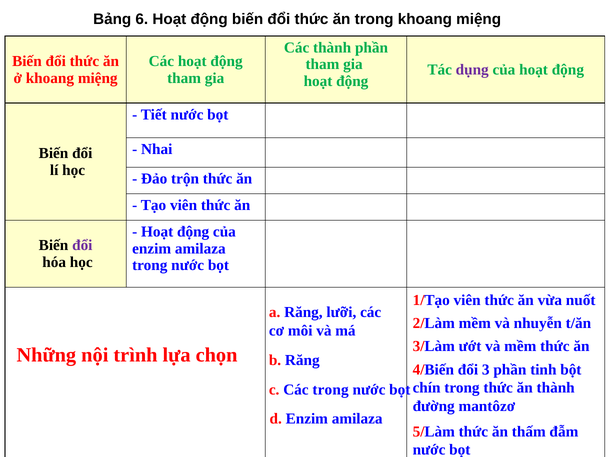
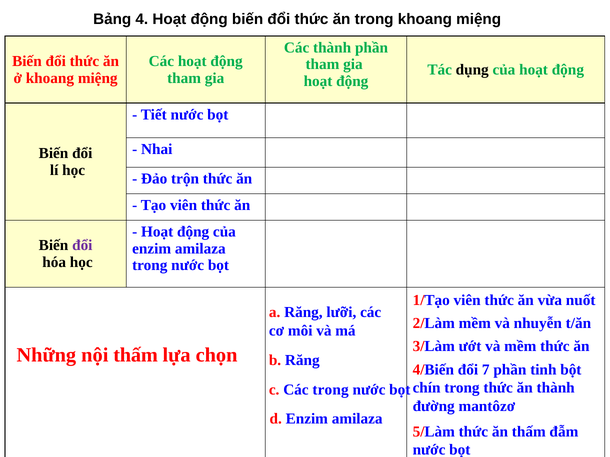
6: 6 -> 4
dụng colour: purple -> black
nội trình: trình -> thấm
3: 3 -> 7
